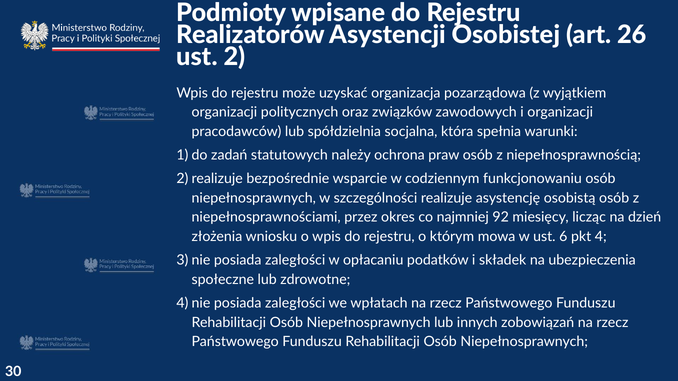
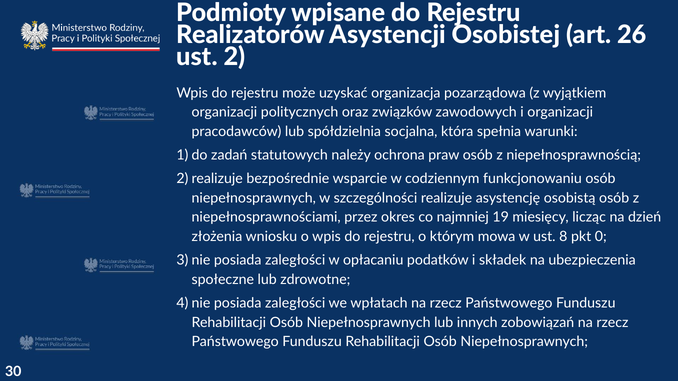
92: 92 -> 19
6: 6 -> 8
4: 4 -> 0
